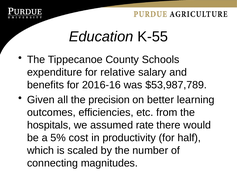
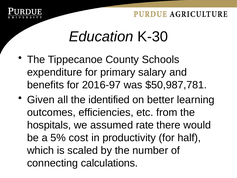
K-55: K-55 -> K-30
relative: relative -> primary
2016-16: 2016-16 -> 2016-97
$53,987,789: $53,987,789 -> $50,987,781
precision: precision -> identified
magnitudes: magnitudes -> calculations
